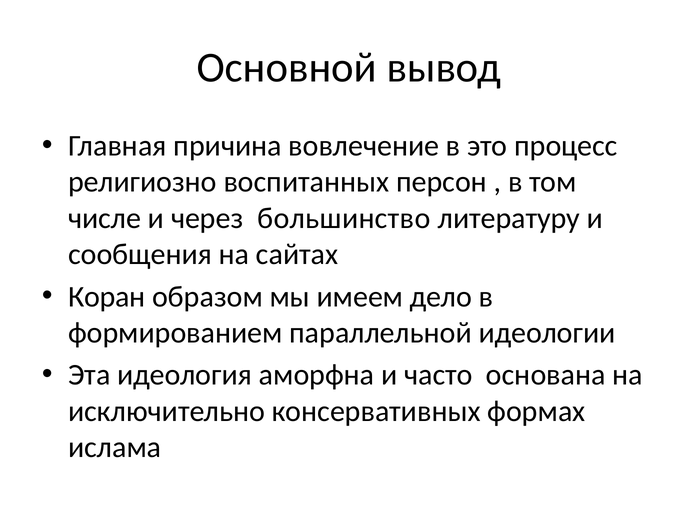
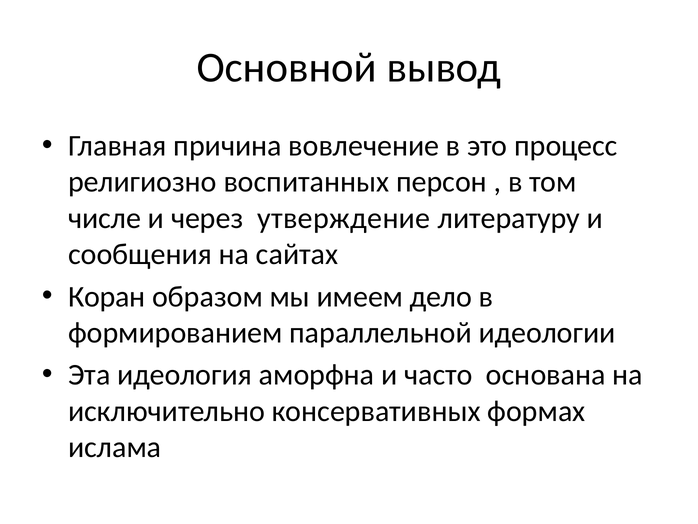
большинство: большинство -> утверждение
